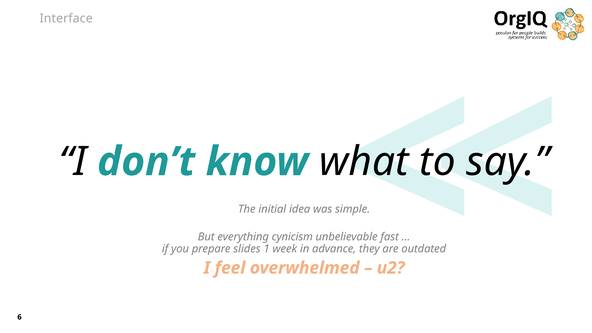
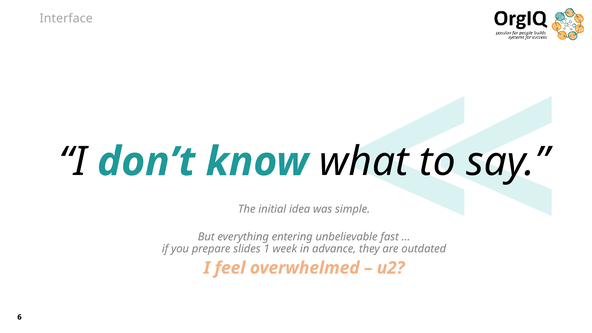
cynicism: cynicism -> entering
